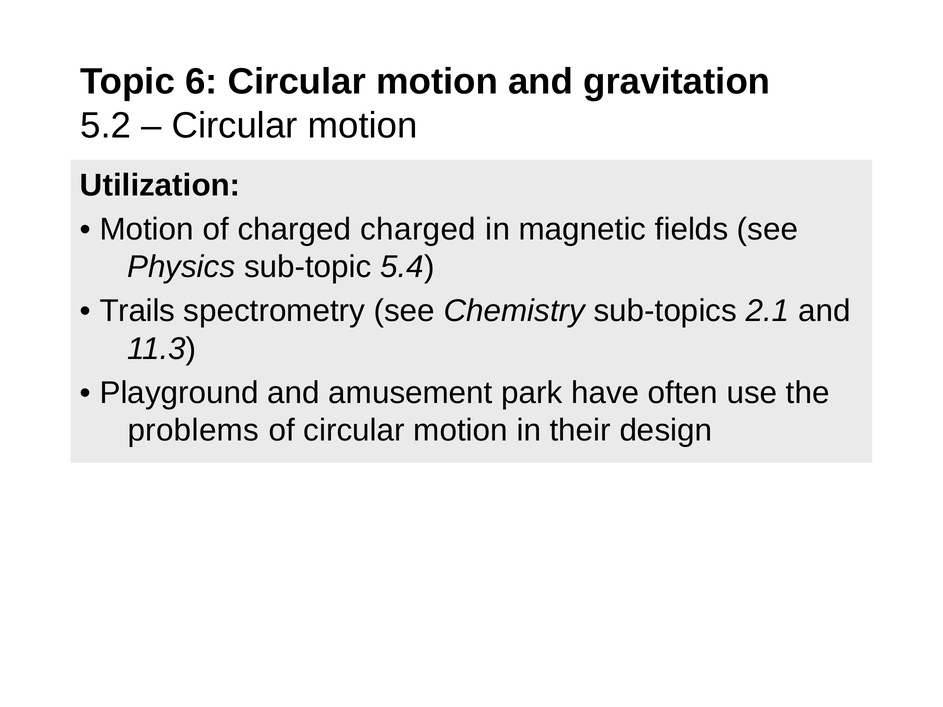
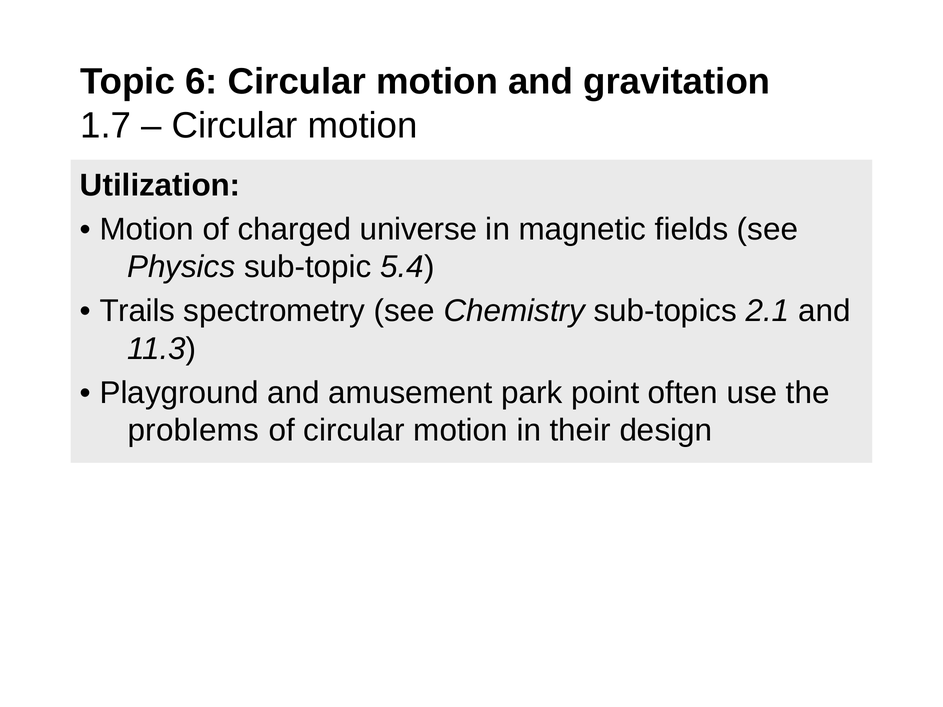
5.2: 5.2 -> 1.7
charged charged: charged -> universe
have: have -> point
